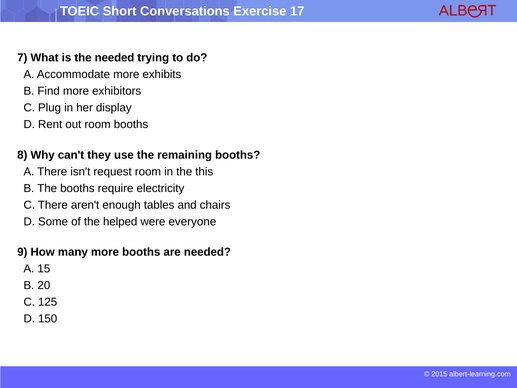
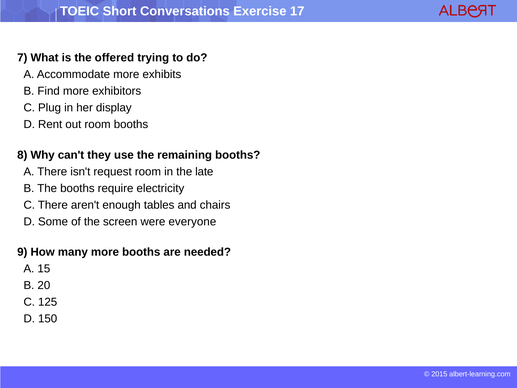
the needed: needed -> offered
this: this -> late
helped: helped -> screen
